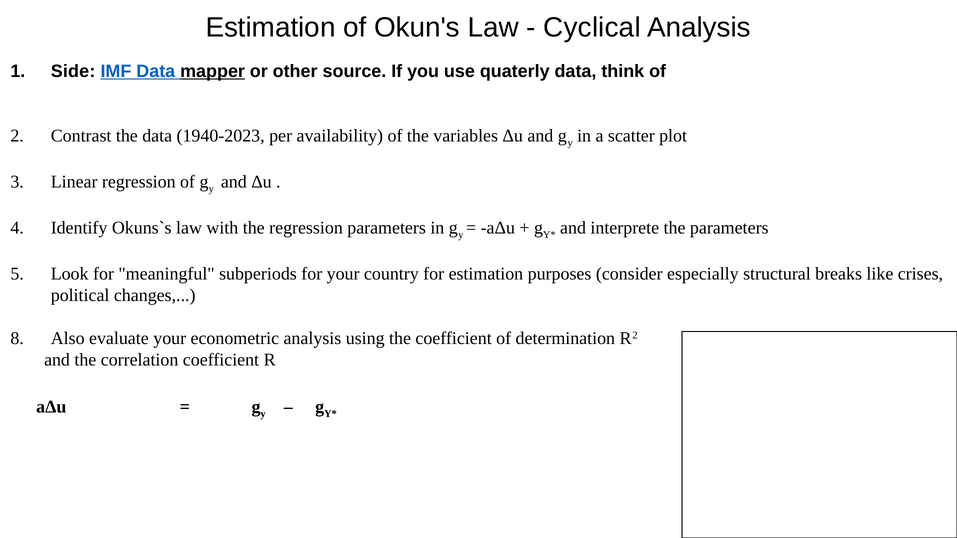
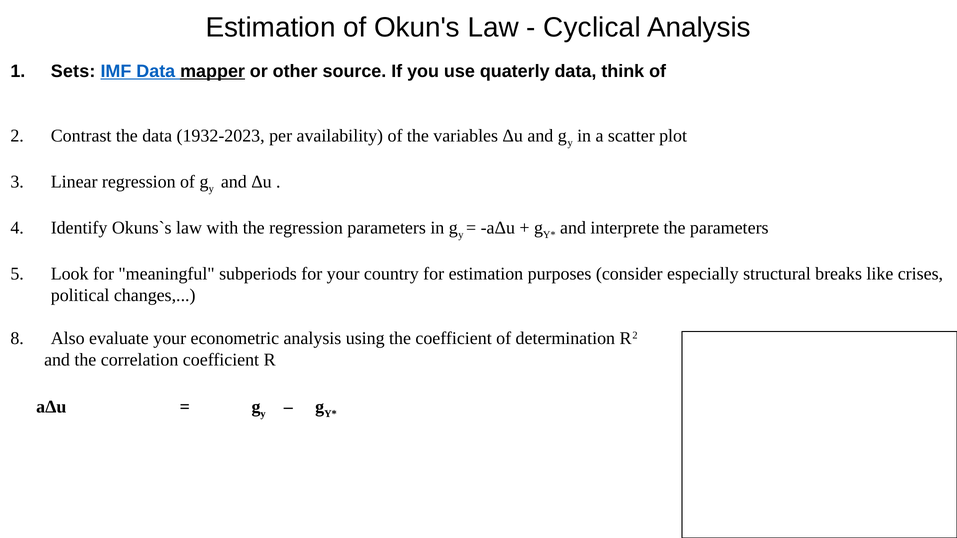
Side: Side -> Sets
1940-2023: 1940-2023 -> 1932-2023
